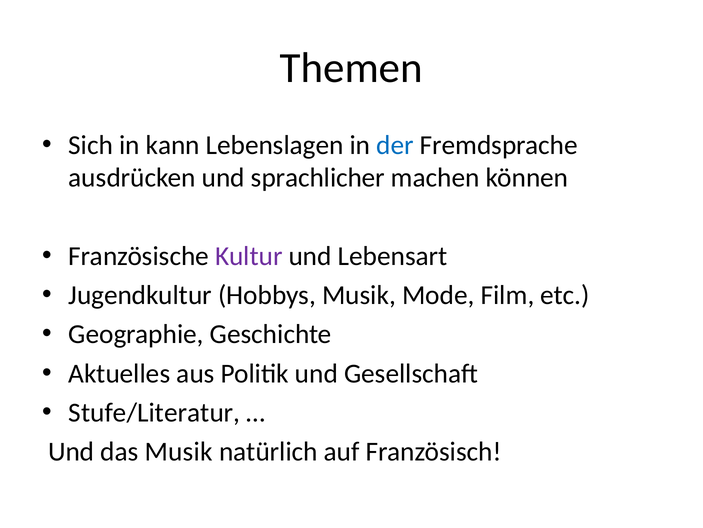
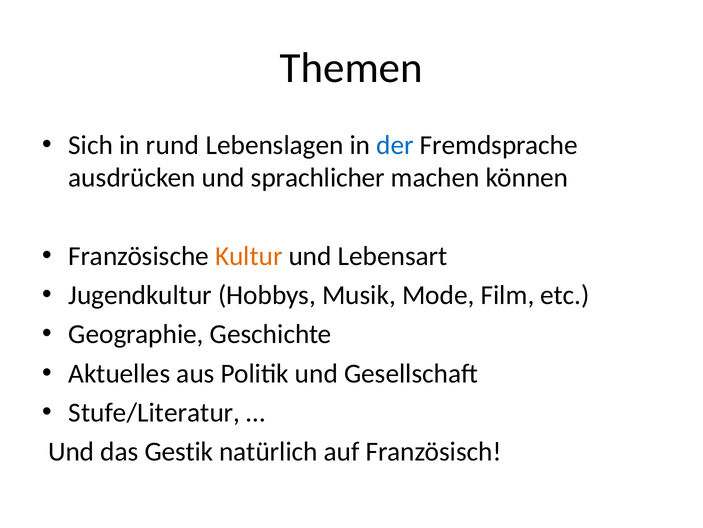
kann: kann -> rund
Kultur colour: purple -> orange
das Musik: Musik -> Gestik
